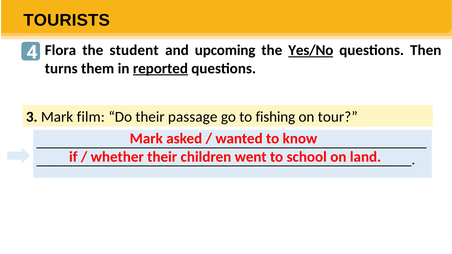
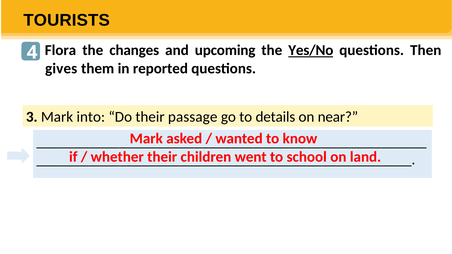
student: student -> changes
turns: turns -> gives
reported underline: present -> none
film: film -> into
fishing: fishing -> details
tour: tour -> near
